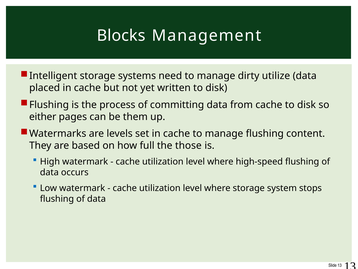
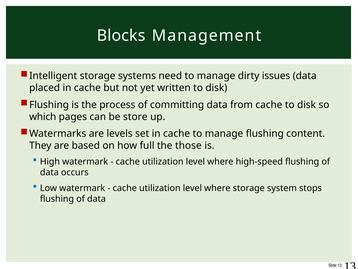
utilize: utilize -> issues
either: either -> which
them: them -> store
